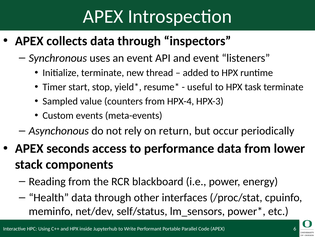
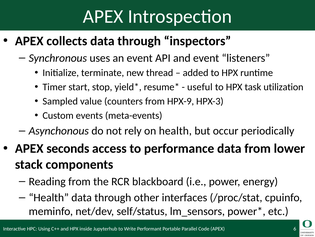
task terminate: terminate -> utilization
HPX-4: HPX-4 -> HPX-9
on return: return -> health
